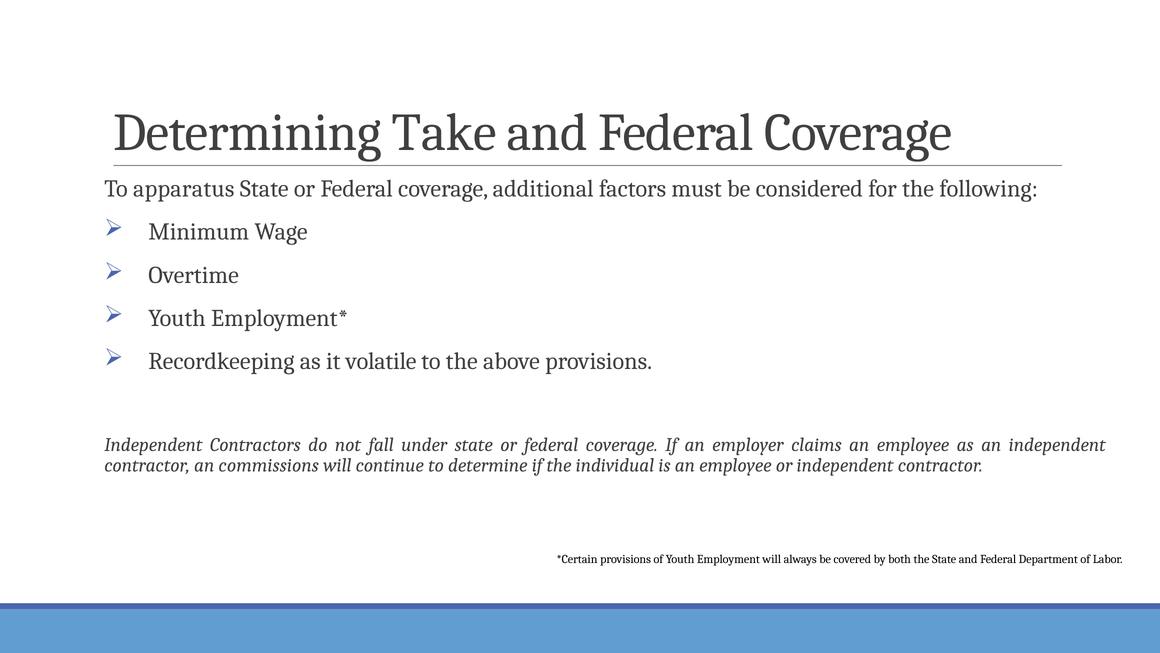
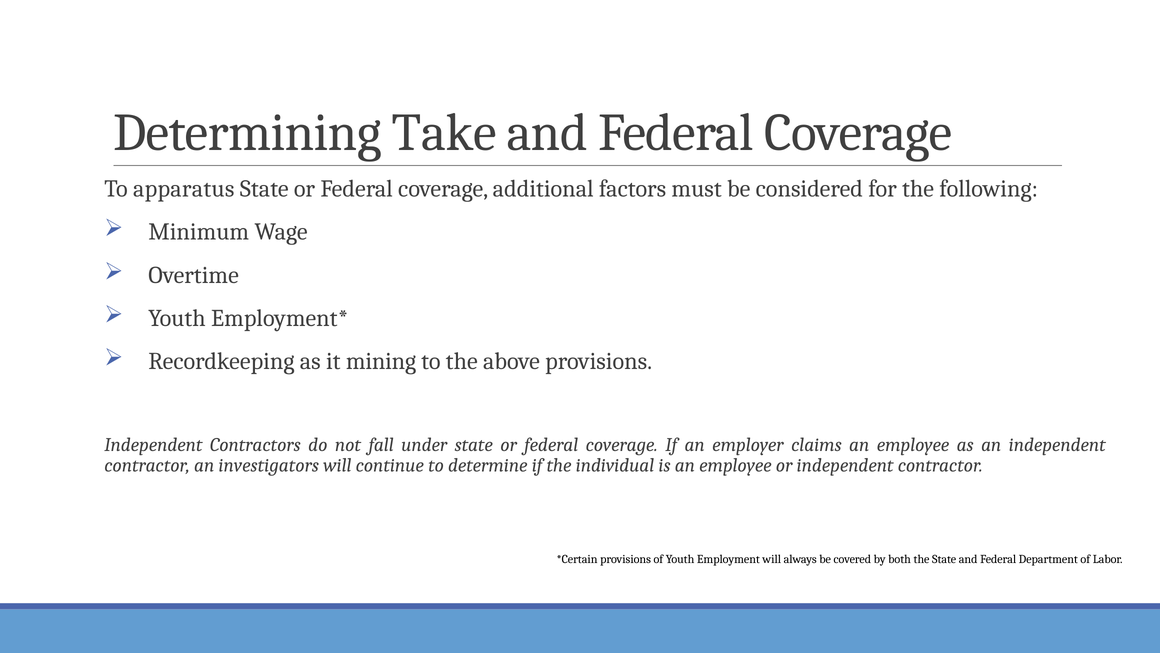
volatile: volatile -> mining
commissions: commissions -> investigators
